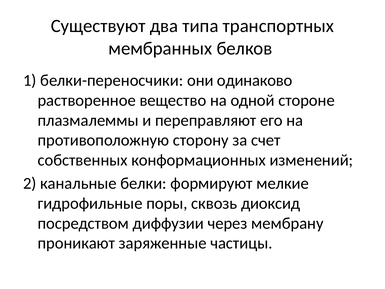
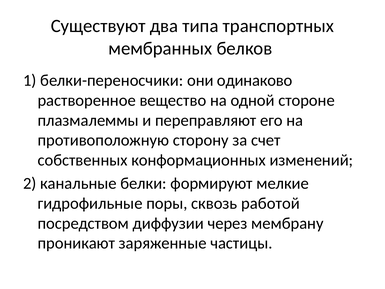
диоксид: диоксид -> работой
